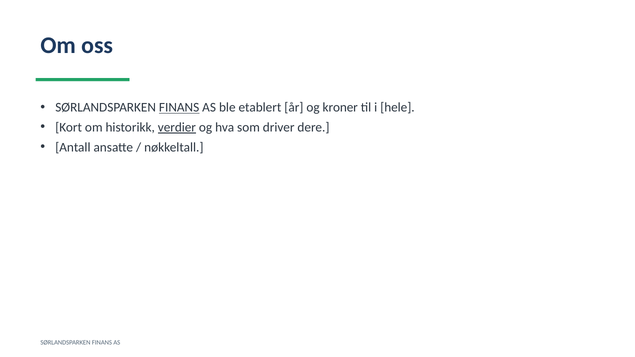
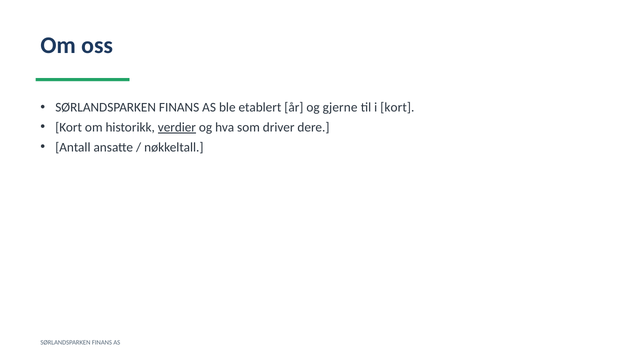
FINANS at (179, 108) underline: present -> none
kroner: kroner -> gjerne
i hele: hele -> kort
